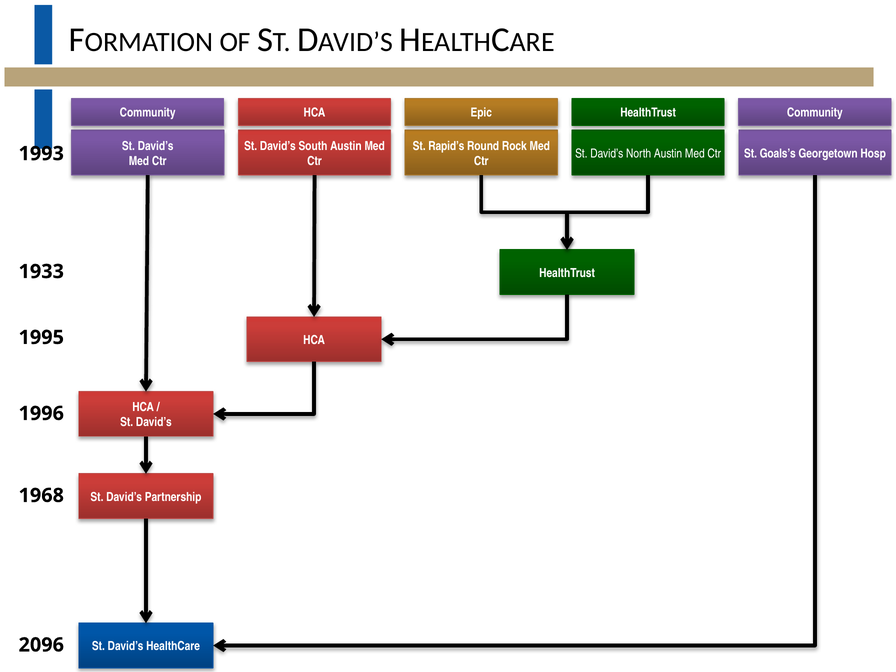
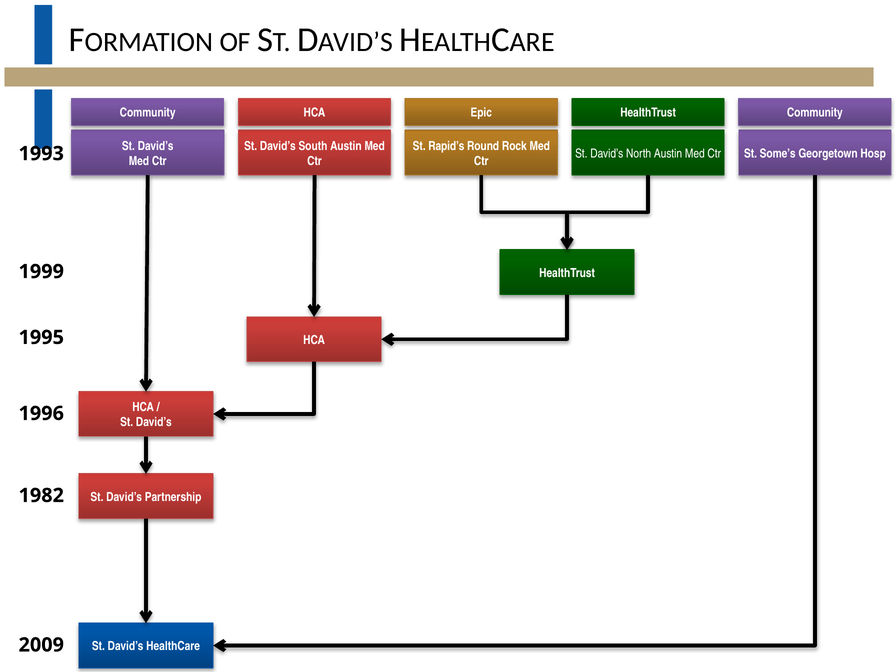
Goals’s: Goals’s -> Some’s
1933: 1933 -> 1999
1968: 1968 -> 1982
2096: 2096 -> 2009
